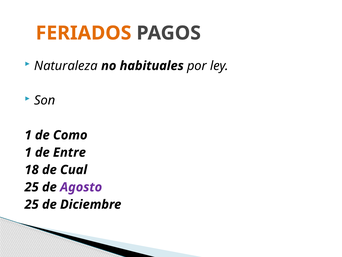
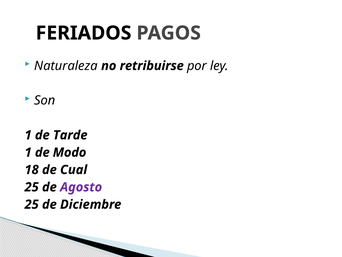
FERIADOS colour: orange -> black
habituales: habituales -> retribuirse
Como: Como -> Tarde
Entre: Entre -> Modo
